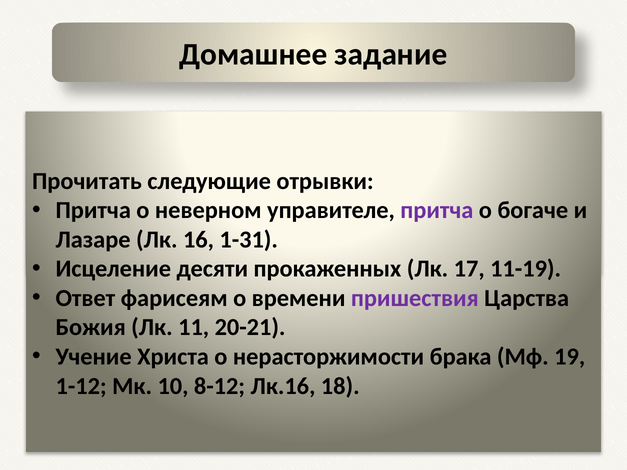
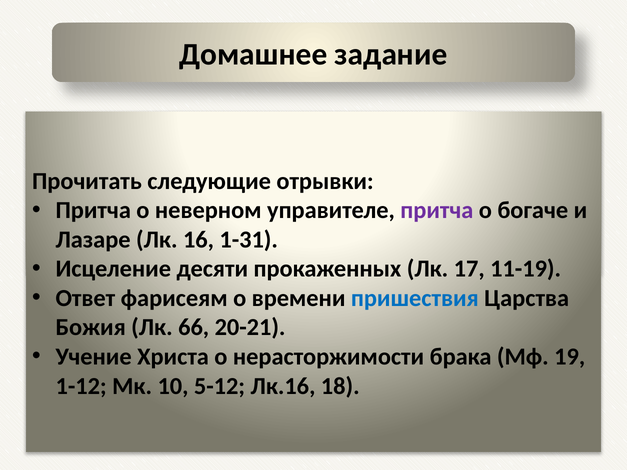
пришествия colour: purple -> blue
11: 11 -> 66
8-12: 8-12 -> 5-12
